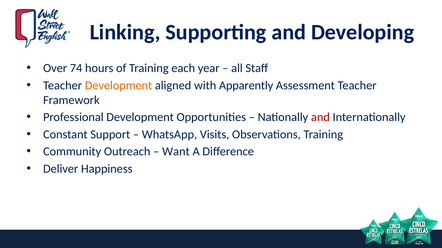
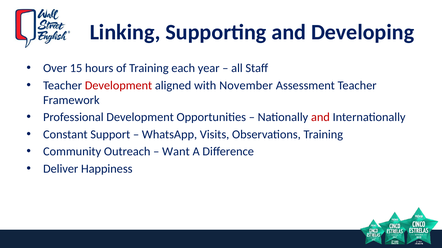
74: 74 -> 15
Development at (119, 86) colour: orange -> red
Apparently: Apparently -> November
